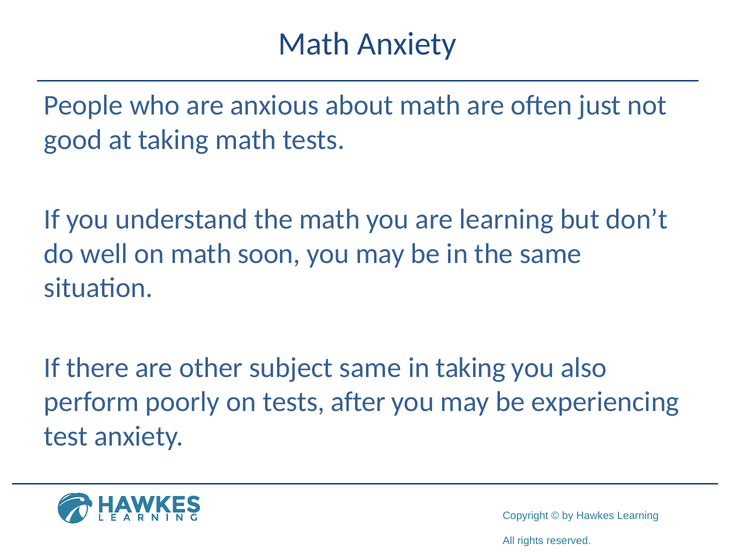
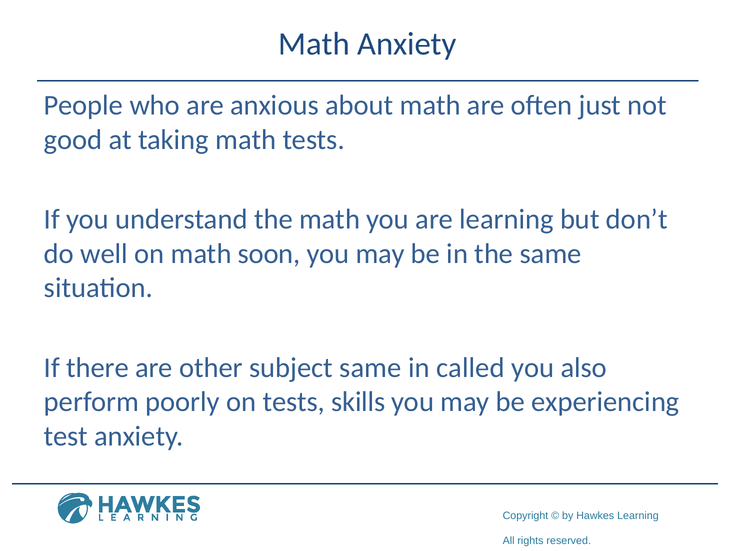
in taking: taking -> called
after: after -> skills
